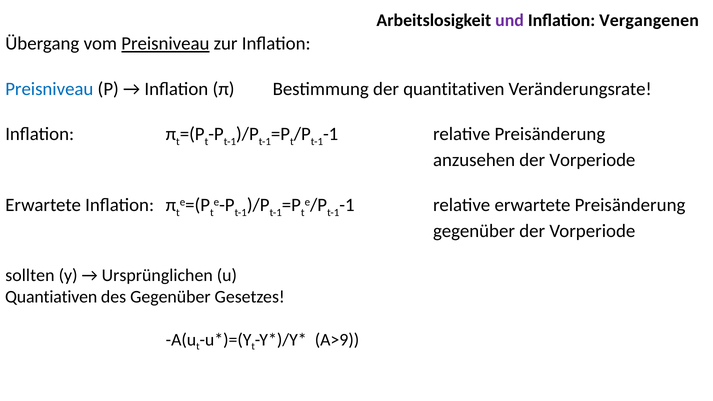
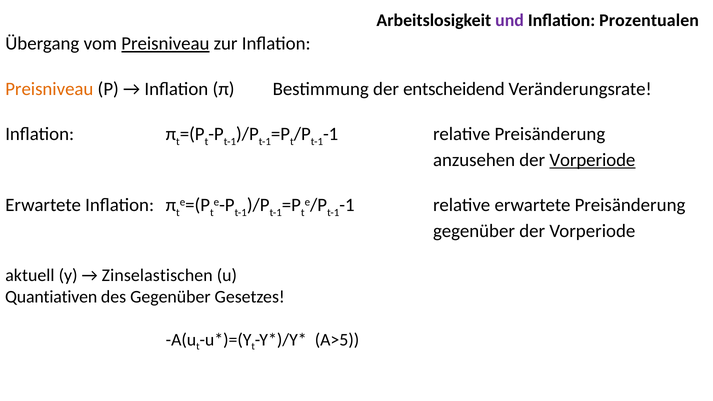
Vergangenen: Vergangenen -> Prozentualen
Preisniveau at (49, 89) colour: blue -> orange
quantitativen: quantitativen -> entscheidend
Vorperiode at (592, 160) underline: none -> present
sollten: sollten -> aktuell
Ursprünglichen: Ursprünglichen -> Zinselastischen
A>9: A>9 -> A>5
